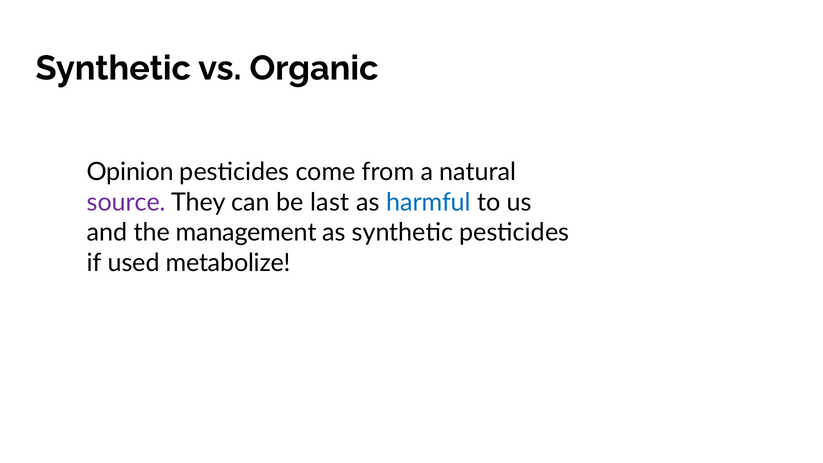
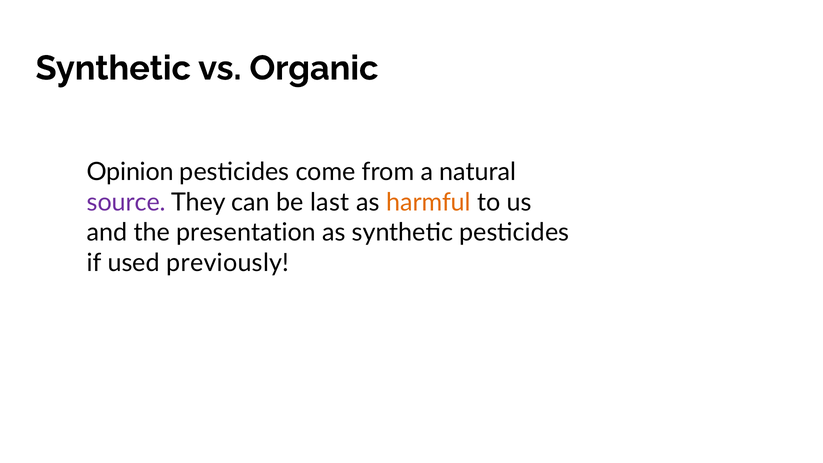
harmful colour: blue -> orange
management: management -> presentation
metabolize: metabolize -> previously
